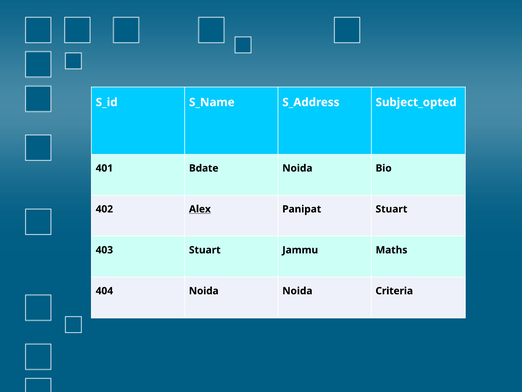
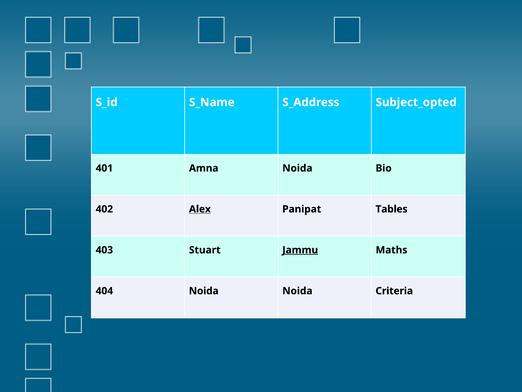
Bdate: Bdate -> Amna
Panipat Stuart: Stuart -> Tables
Jammu underline: none -> present
